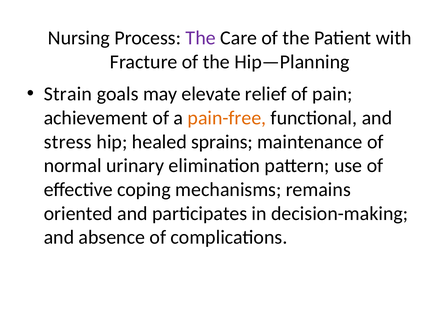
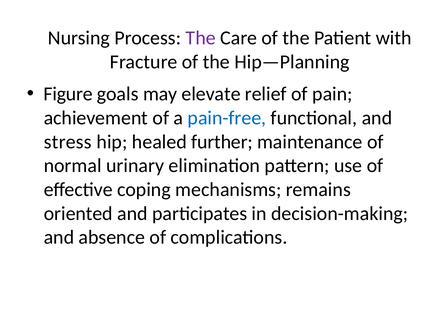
Strain: Strain -> Figure
pain-free colour: orange -> blue
sprains: sprains -> further
